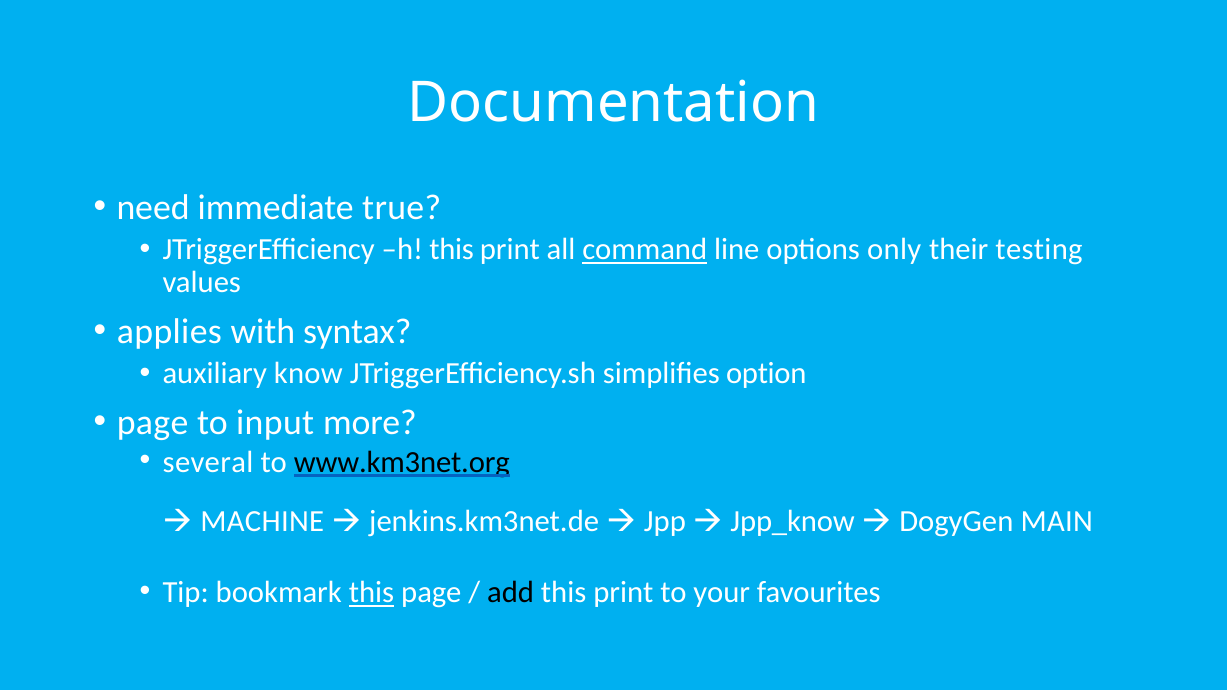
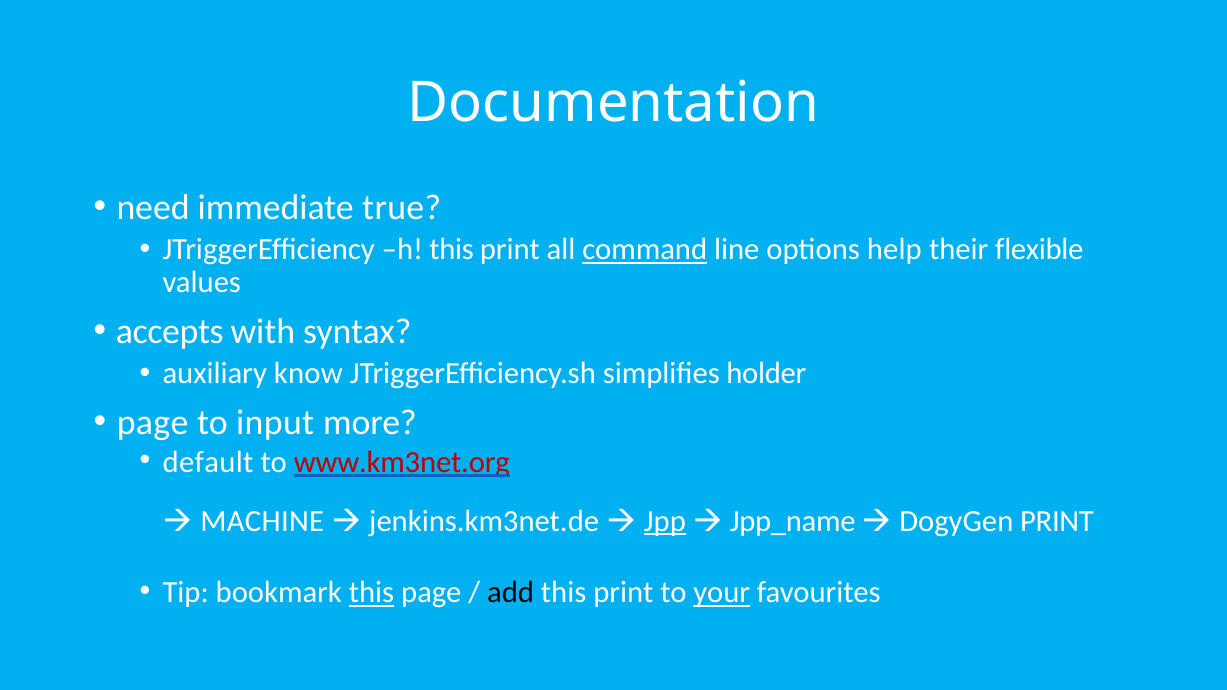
only: only -> help
testing: testing -> flexible
applies: applies -> accepts
option: option -> holder
several: several -> default
www.km3net.org colour: black -> red
Jpp underline: none -> present
Jpp_know: Jpp_know -> Jpp_name
DogyGen MAIN: MAIN -> PRINT
your underline: none -> present
